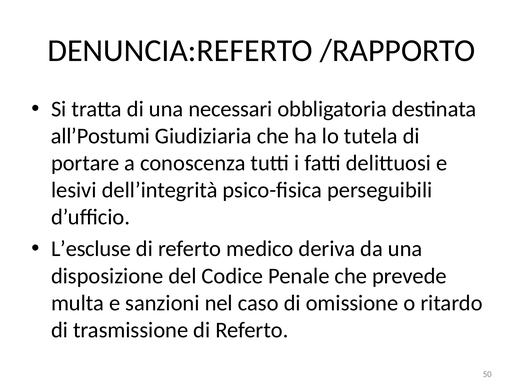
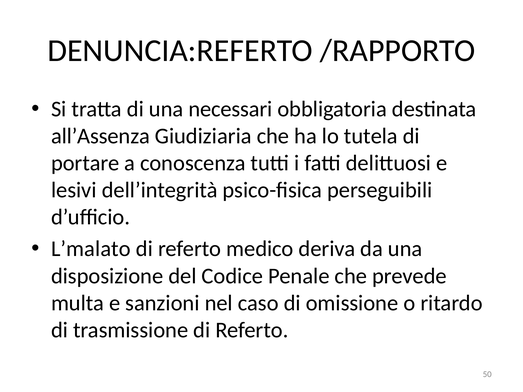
all’Postumi: all’Postumi -> all’Assenza
L’escluse: L’escluse -> L’malato
